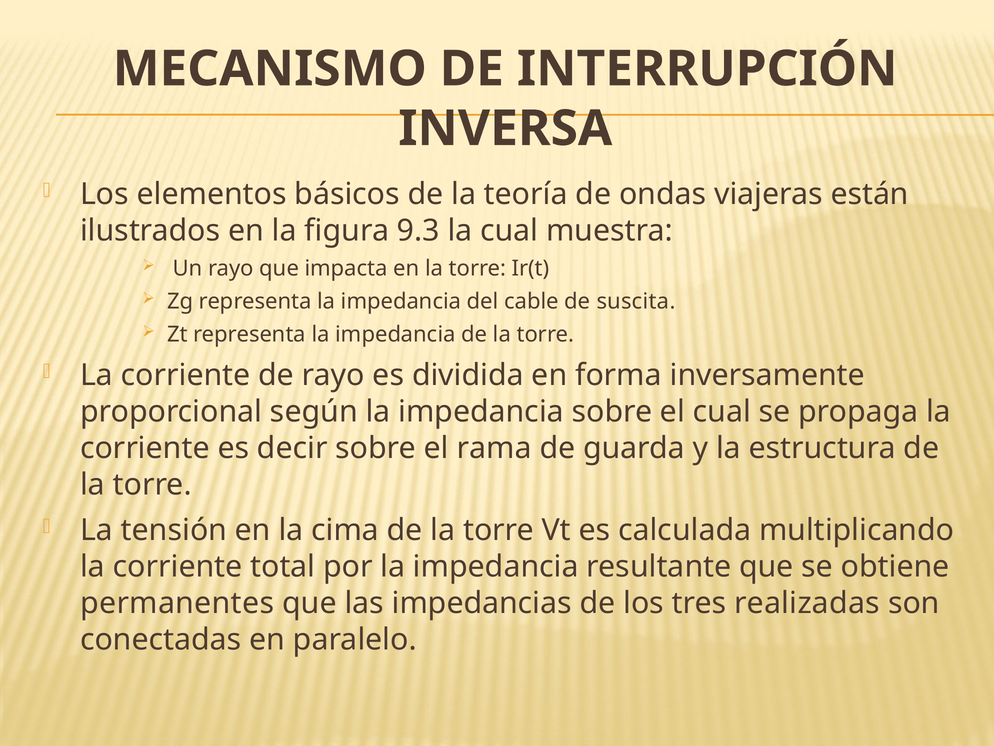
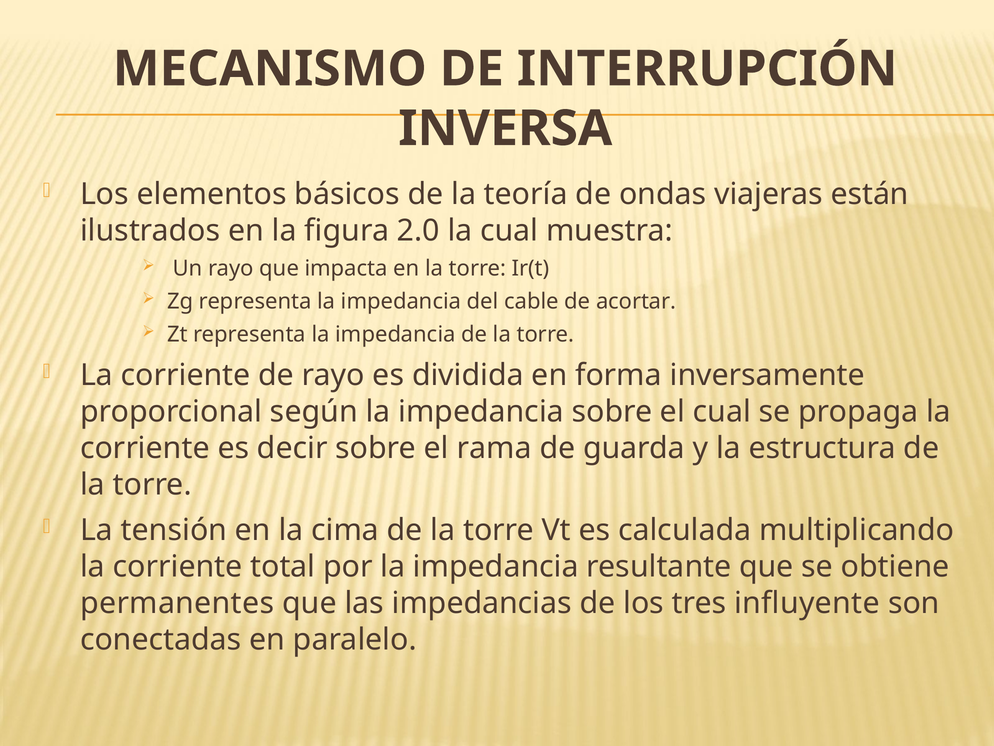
9.3: 9.3 -> 2.0
suscita: suscita -> acortar
realizadas: realizadas -> influyente
